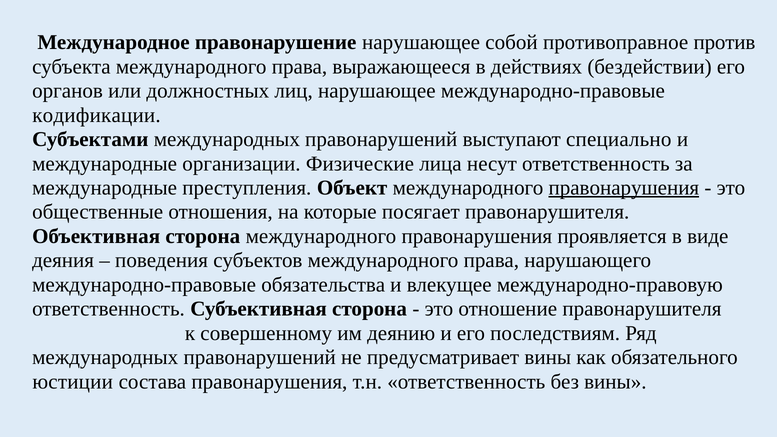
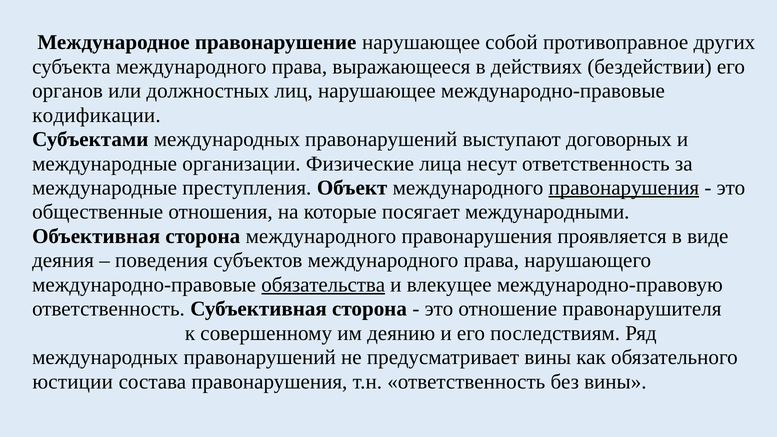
против: против -> других
специально: специально -> договорных
посягает правонарушителя: правонарушителя -> международными
обязательства underline: none -> present
